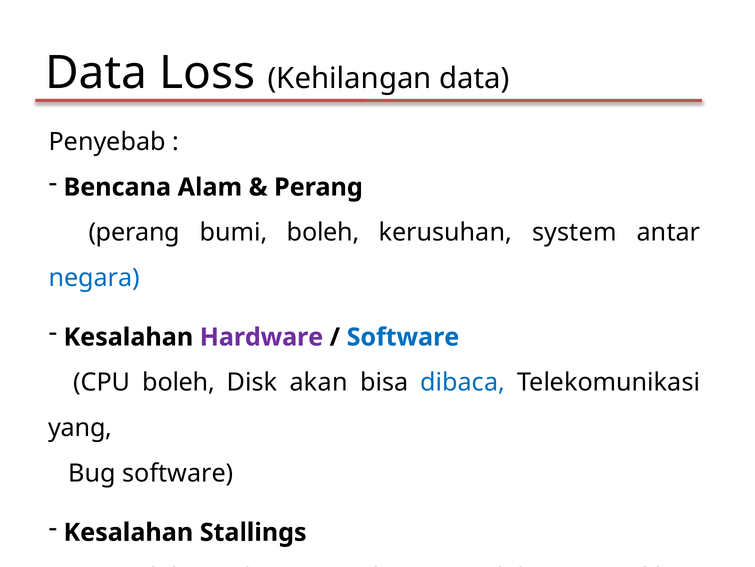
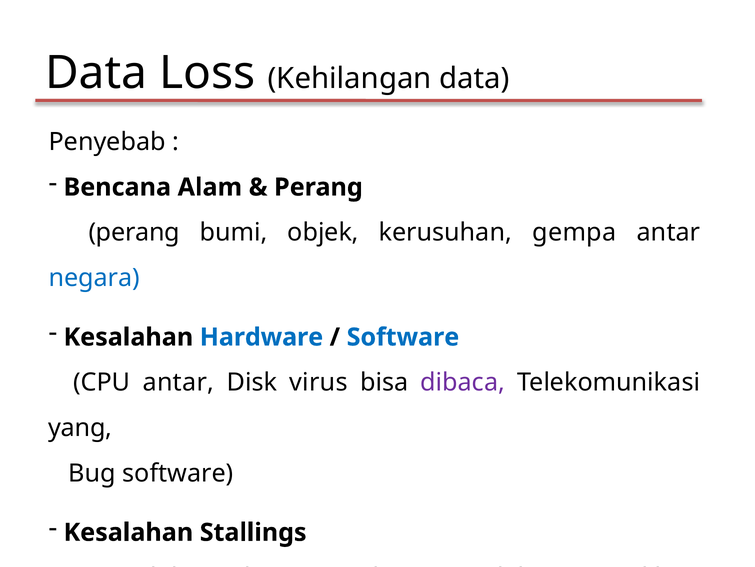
bumi boleh: boleh -> objek
system: system -> gempa
Hardware colour: purple -> blue
CPU boleh: boleh -> antar
Disk akan: akan -> virus
dibaca colour: blue -> purple
